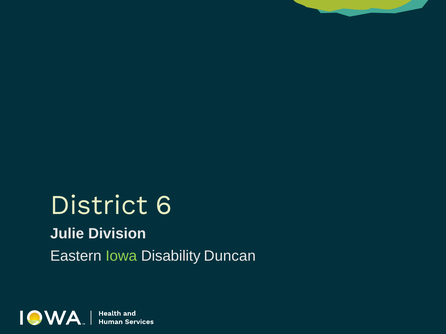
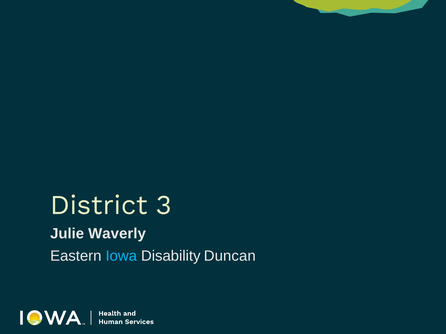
6: 6 -> 3
Division: Division -> Waverly
Iowa colour: light green -> light blue
